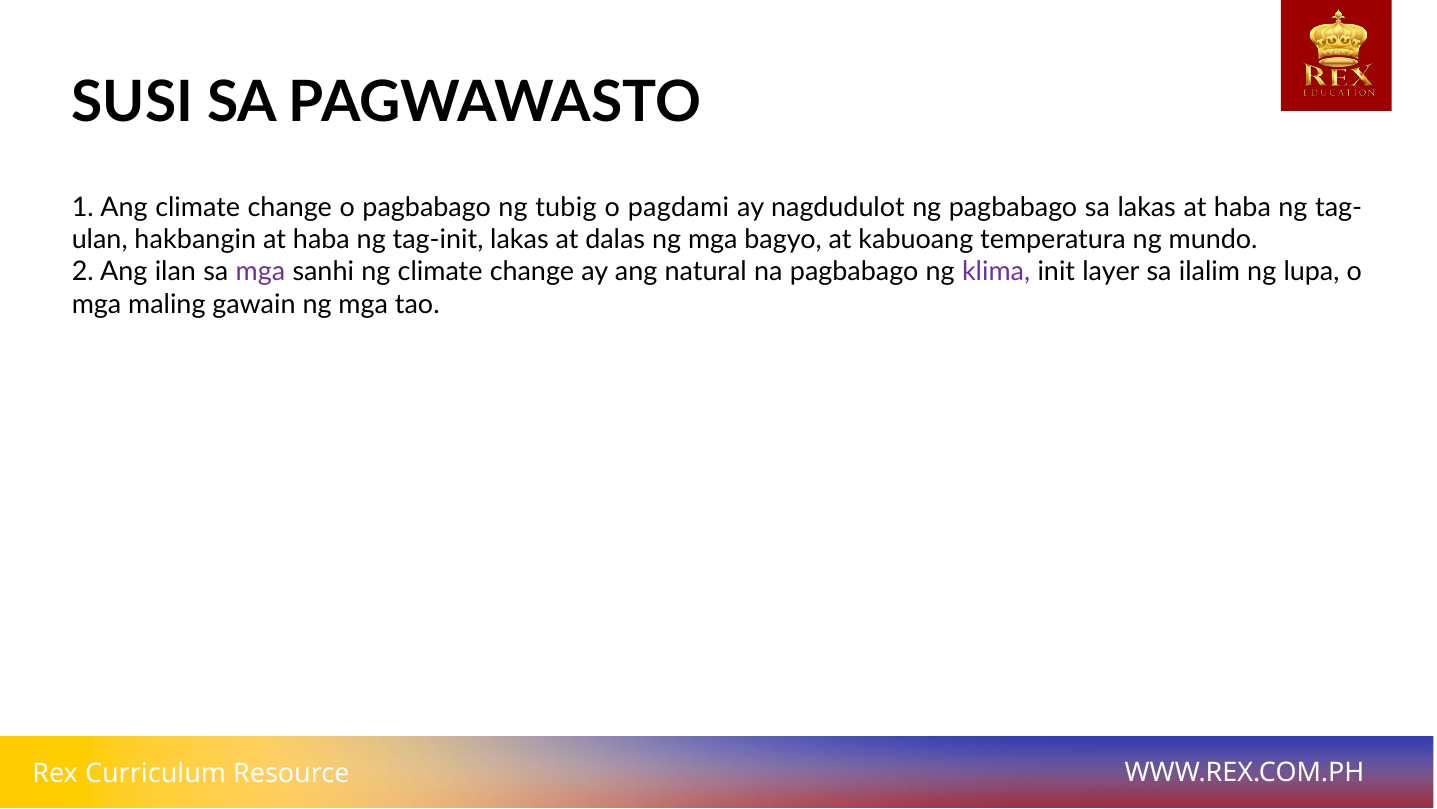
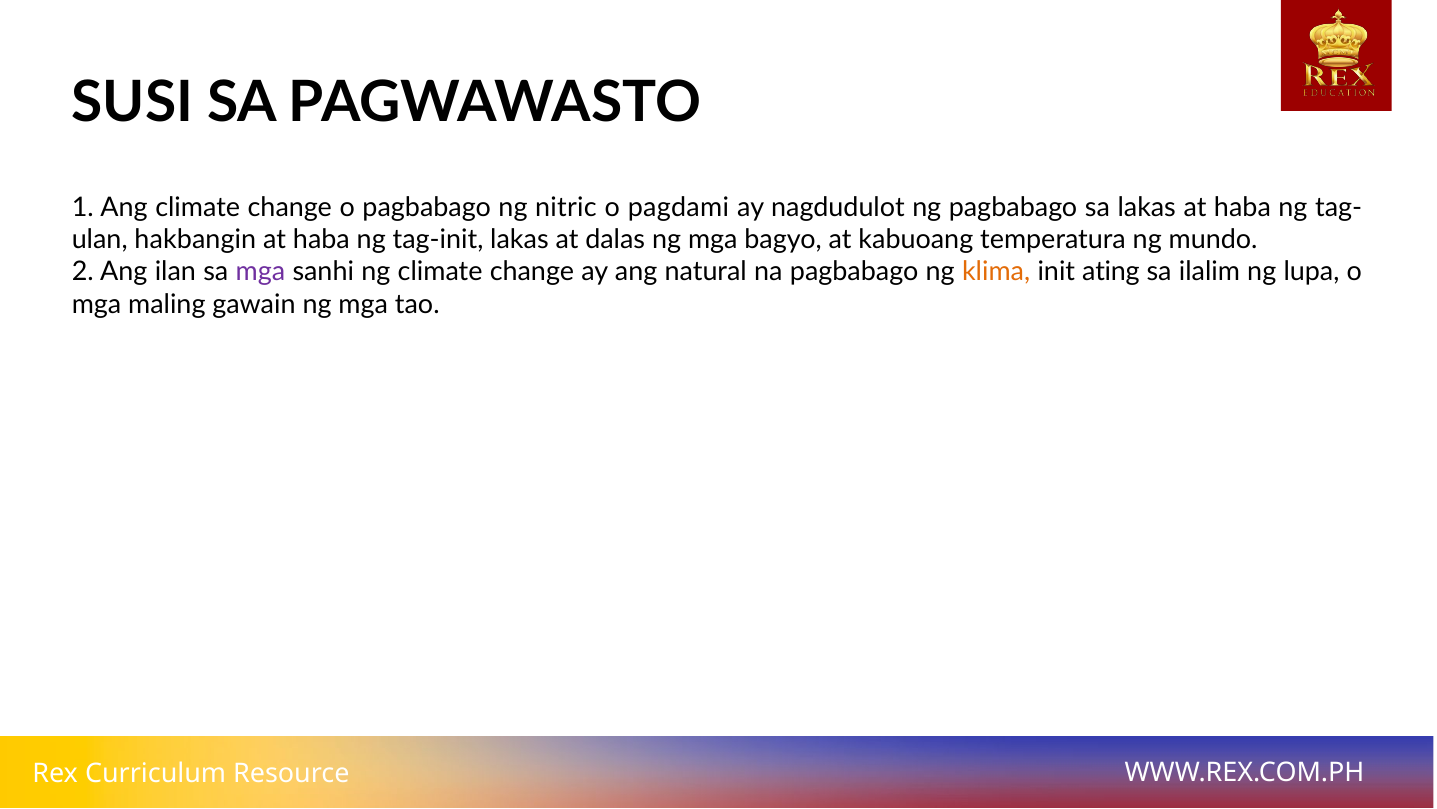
tubig: tubig -> nitric
klima colour: purple -> orange
layer: layer -> ating
